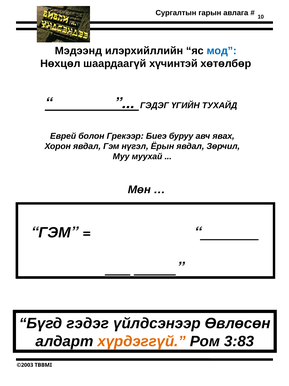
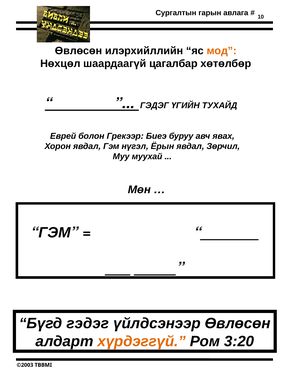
Мэдээнд at (78, 51): Мэдээнд -> Өвлөсөн
мод colour: blue -> orange
хүчинтэй: хүчинтэй -> цагалбар
3:83: 3:83 -> 3:20
